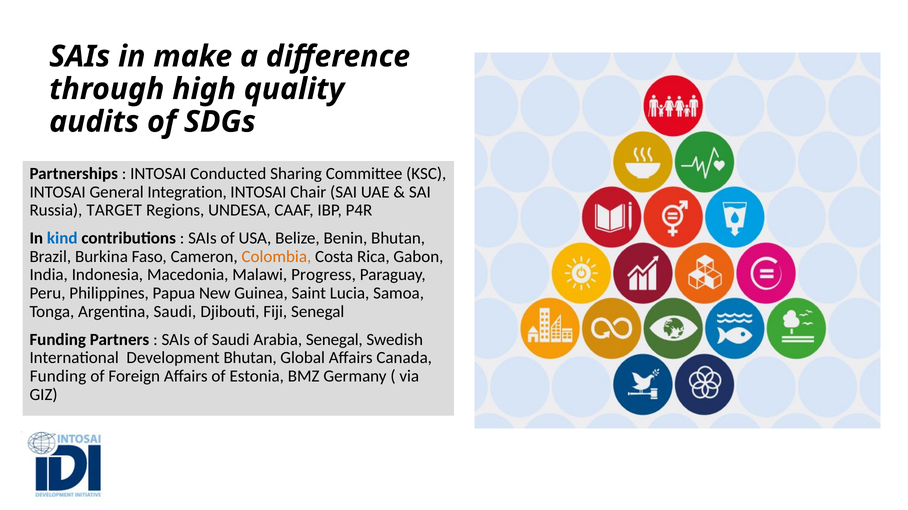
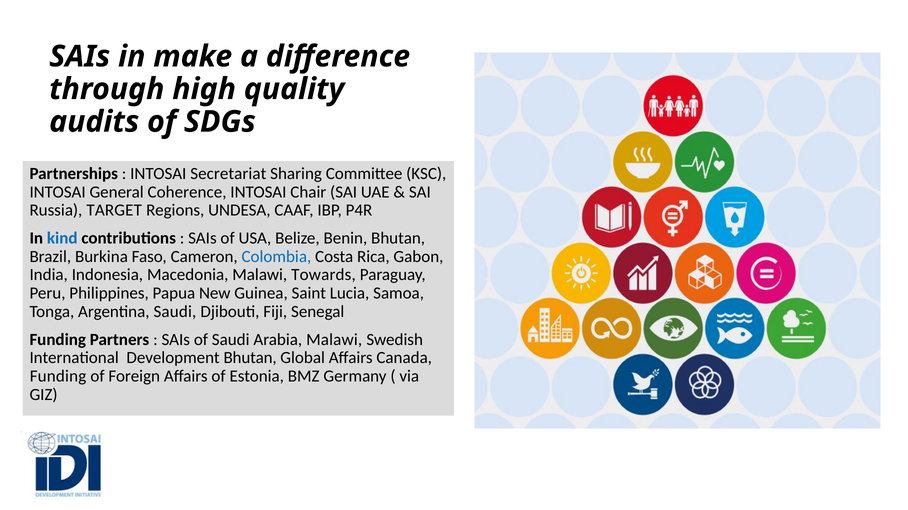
Conducted: Conducted -> Secretariat
Integration: Integration -> Coherence
Colombia colour: orange -> blue
Progress: Progress -> Towards
Arabia Senegal: Senegal -> Malawi
